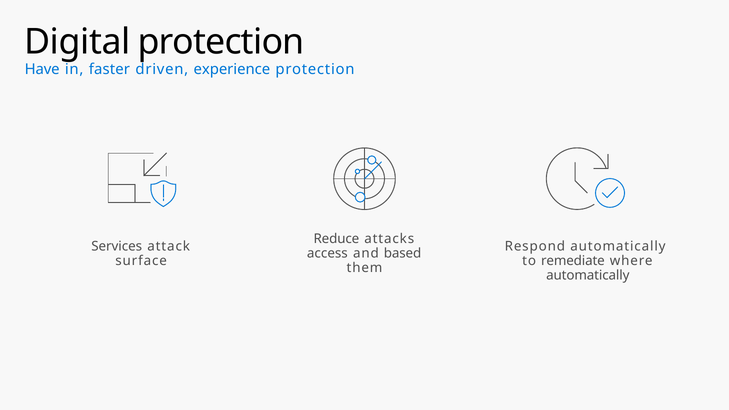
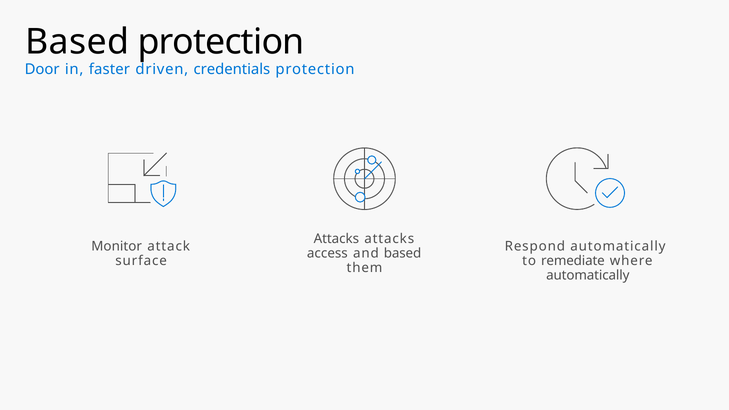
Digital at (77, 42): Digital -> Based
Have: Have -> Door
experience: experience -> credentials
Reduce at (336, 239): Reduce -> Attacks
Services: Services -> Monitor
